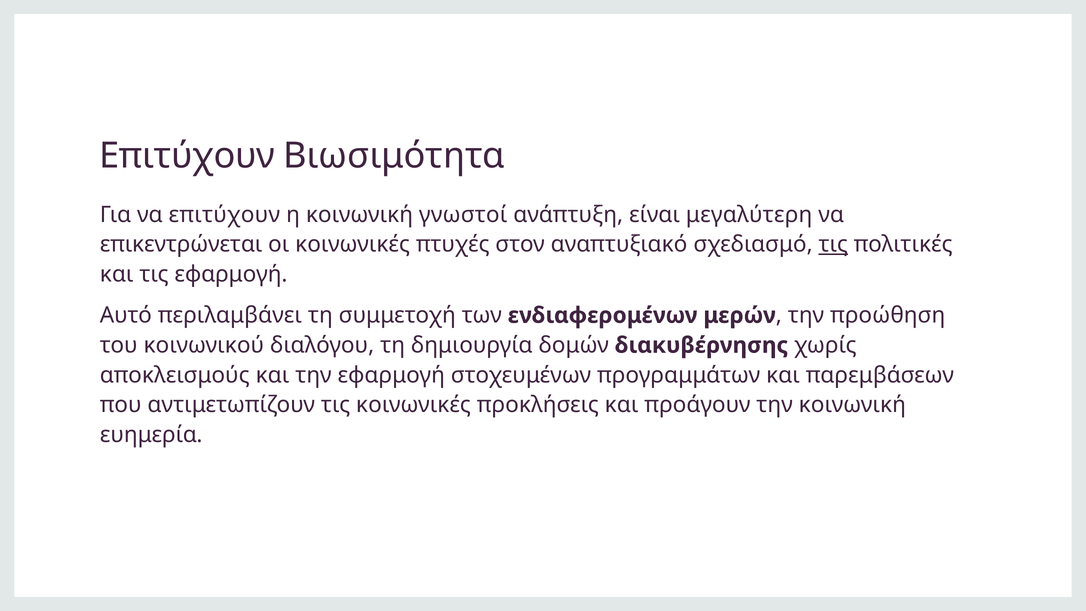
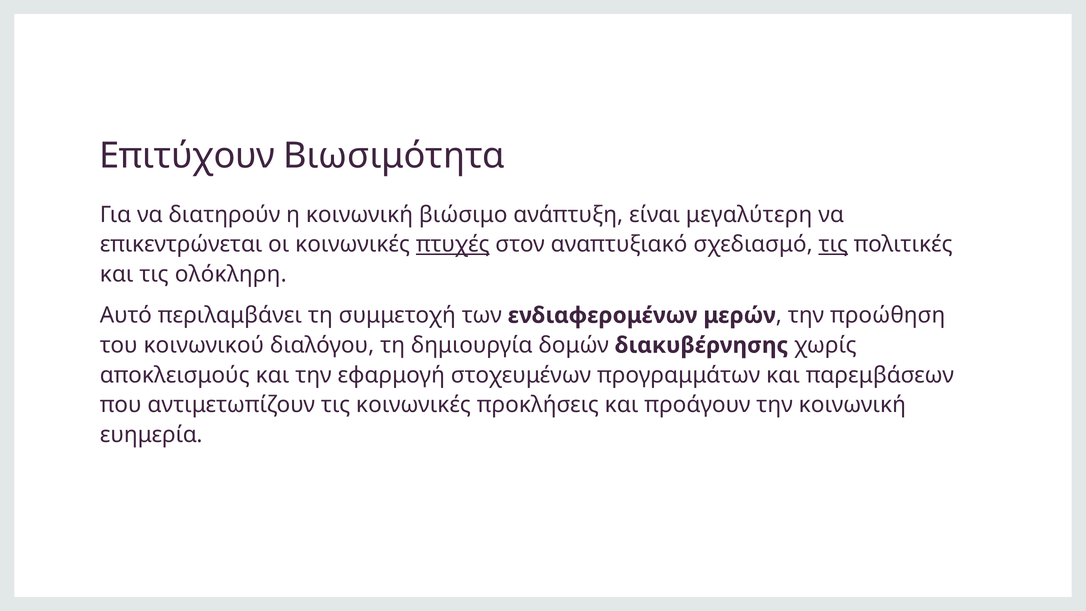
να επιτύχουν: επιτύχουν -> διατηρούν
γνωστοί: γνωστοί -> βιώσιμο
πτυχές underline: none -> present
τις εφαρμογή: εφαρμογή -> ολόκληρη
